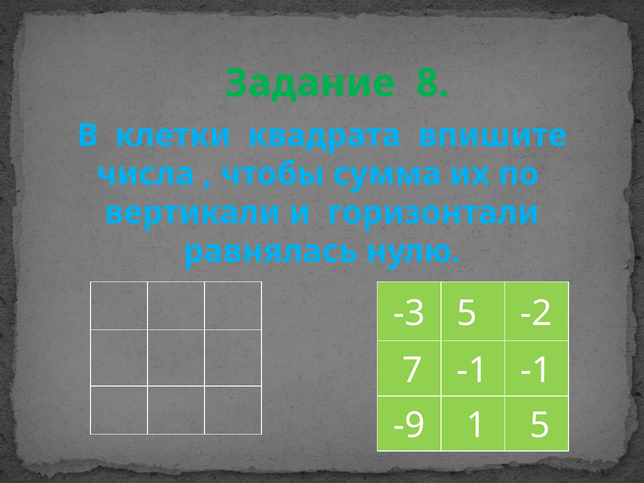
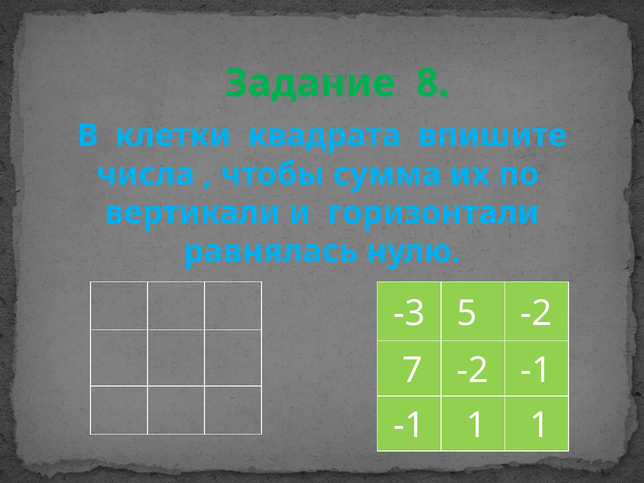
7 -1: -1 -> -2
-9 at (409, 426): -9 -> -1
1 5: 5 -> 1
